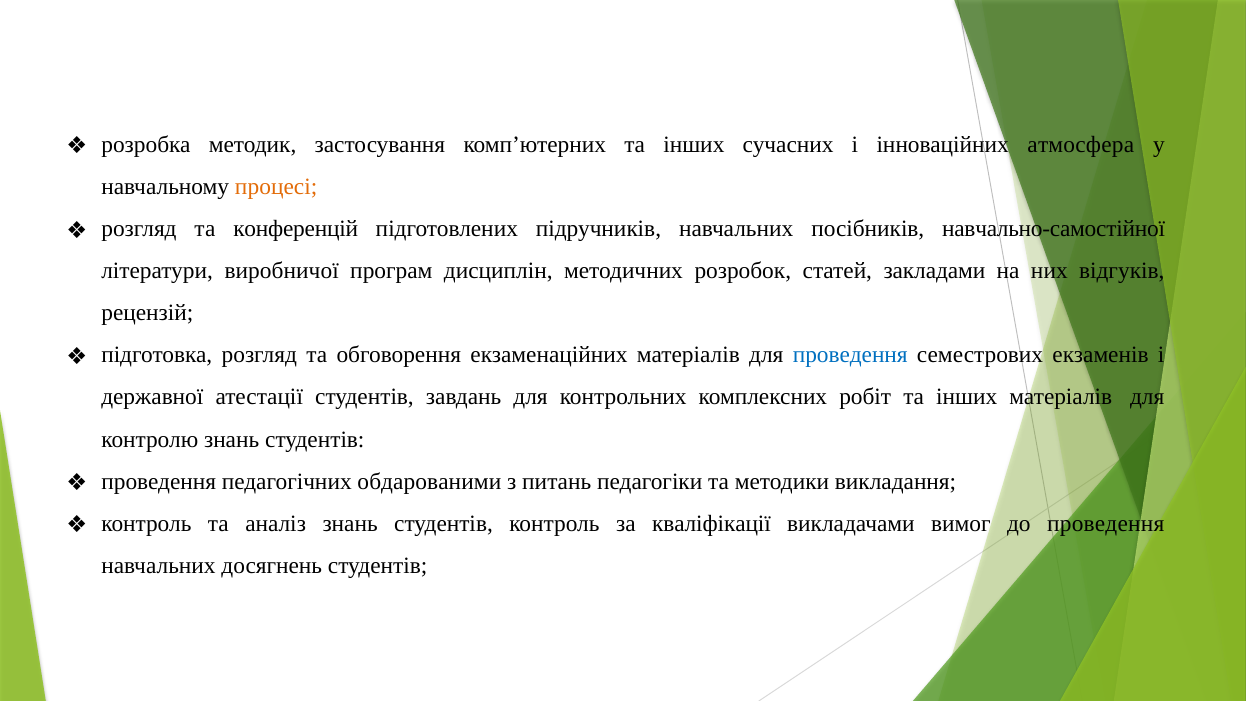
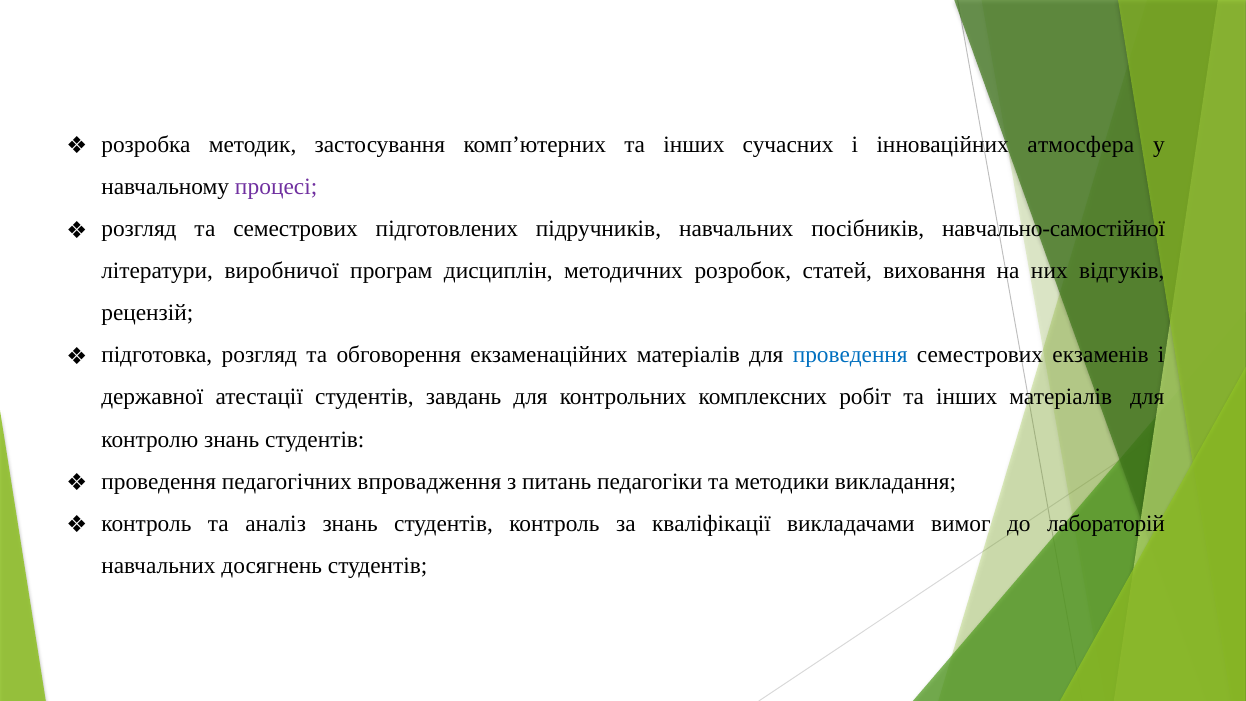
процесі colour: orange -> purple
та конференцій: конференцій -> семестрових
закладами: закладами -> виховання
обдарованими: обдарованими -> впровадження
до проведення: проведення -> лабораторій
